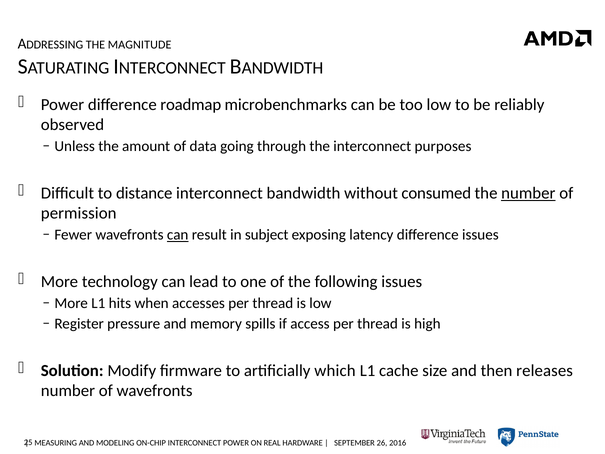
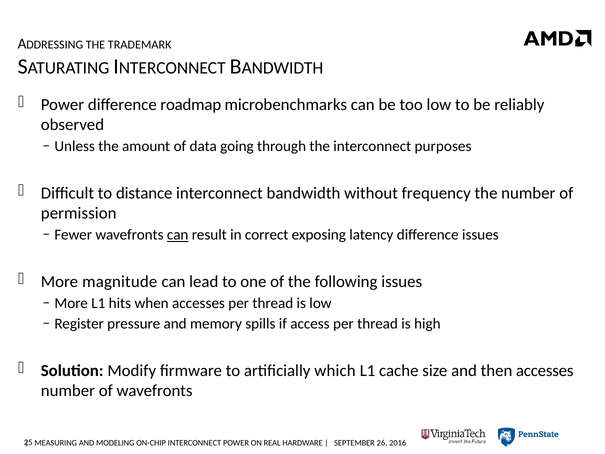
MAGNITUDE: MAGNITUDE -> TRADEMARK
consumed: consumed -> frequency
number at (528, 193) underline: present -> none
subject: subject -> correct
technology: technology -> magnitude
then releases: releases -> accesses
